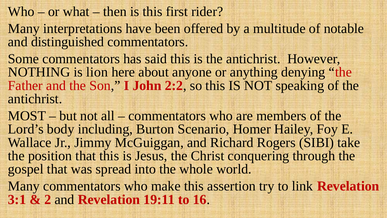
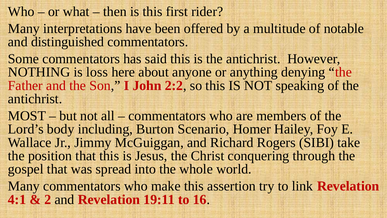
lion: lion -> loss
3:1: 3:1 -> 4:1
